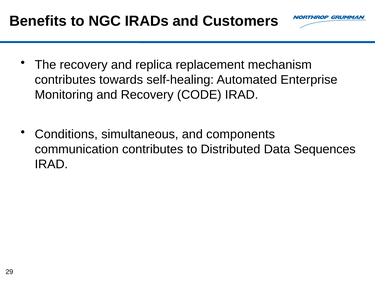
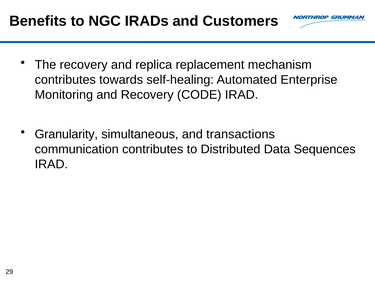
Conditions: Conditions -> Granularity
components: components -> transactions
